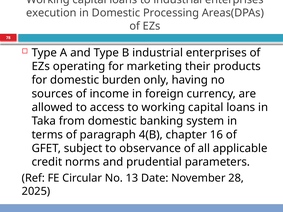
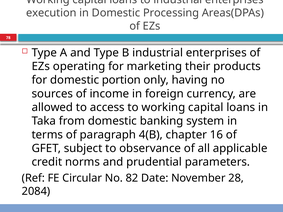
burden: burden -> portion
13: 13 -> 82
2025: 2025 -> 2084
